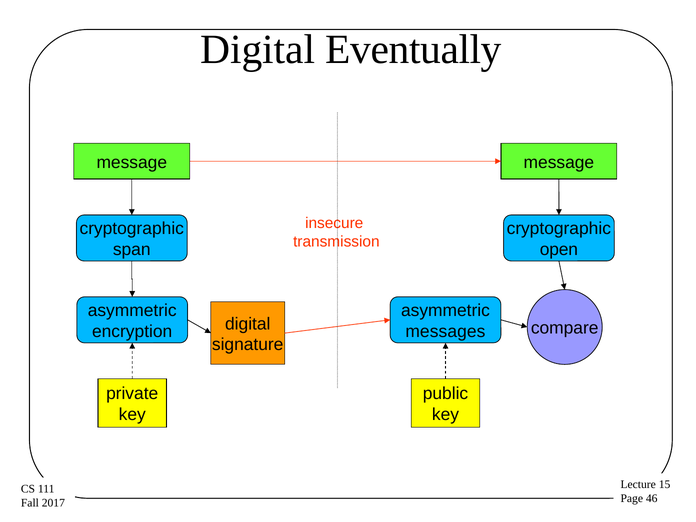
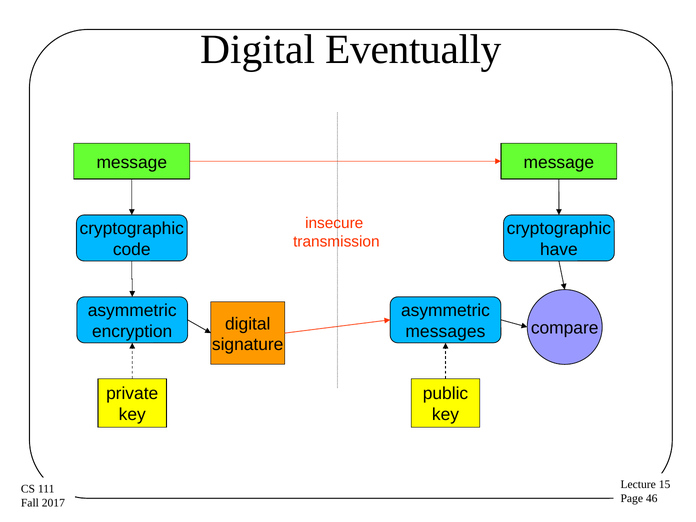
span: span -> code
open: open -> have
